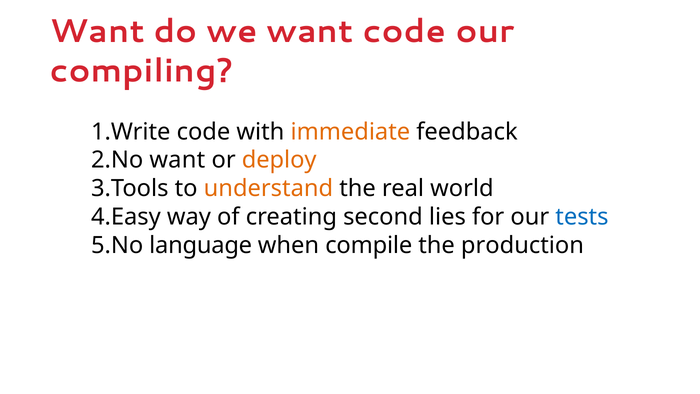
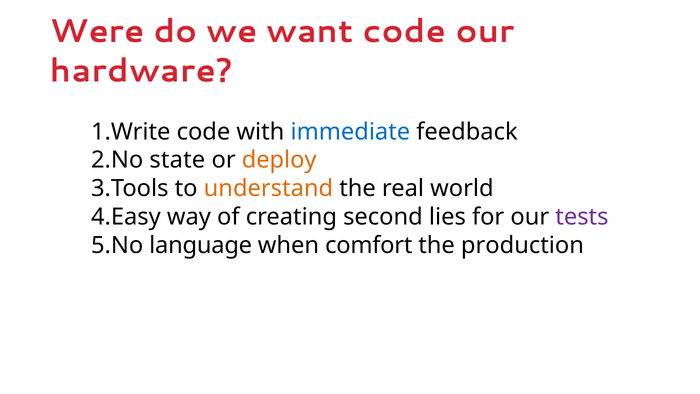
Want at (97, 31): Want -> Were
compiling: compiling -> hardware
immediate colour: orange -> blue
want at (177, 160): want -> state
tests colour: blue -> purple
compile: compile -> comfort
